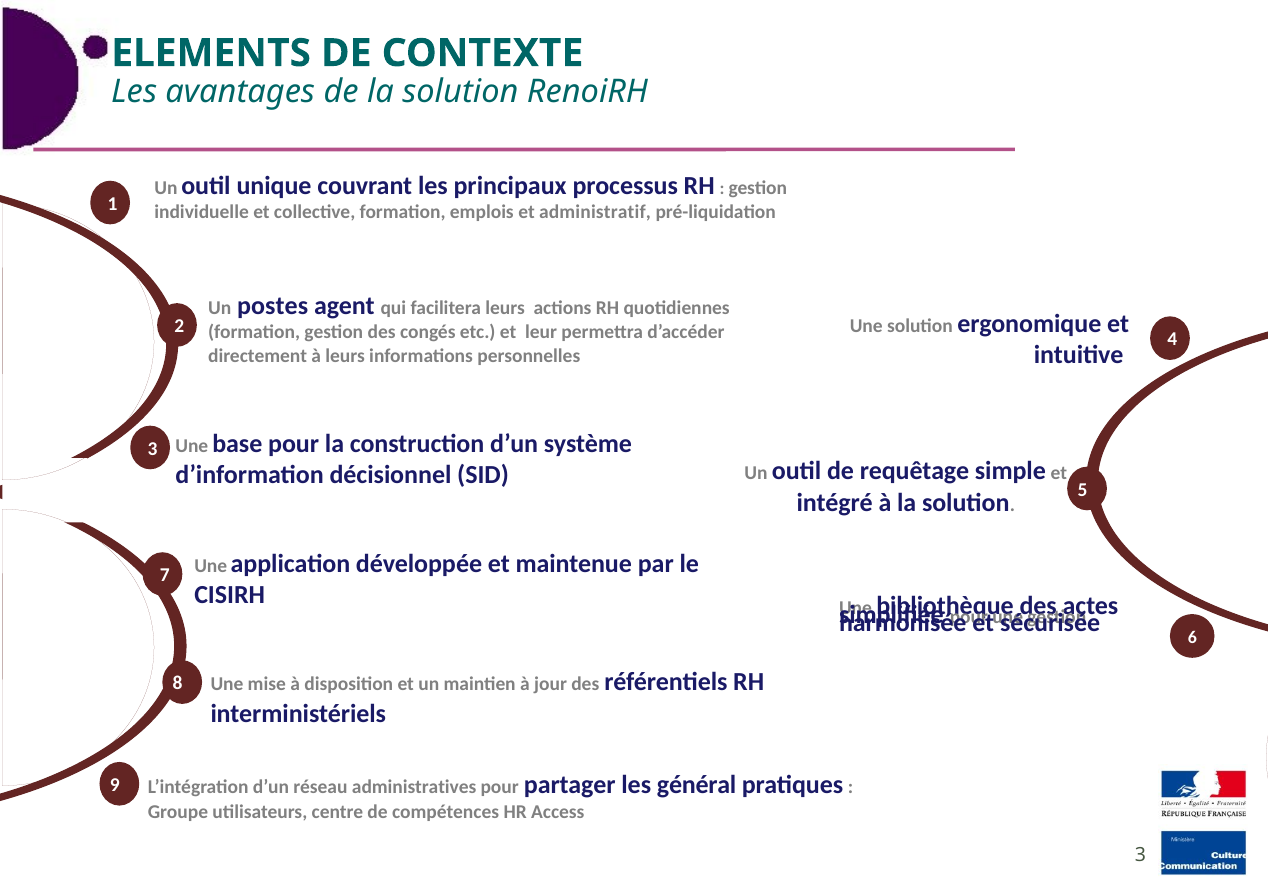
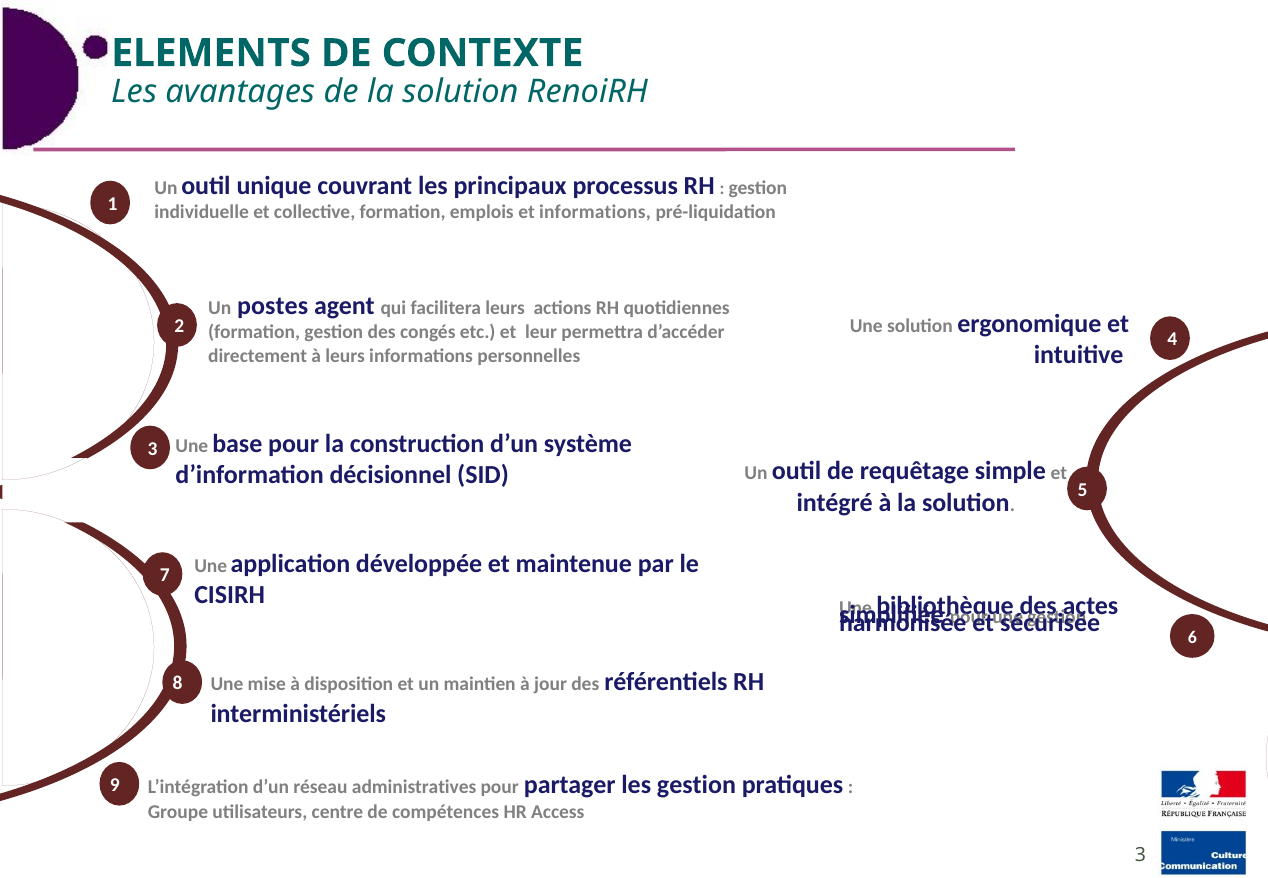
et administratif: administratif -> informations
les général: général -> gestion
